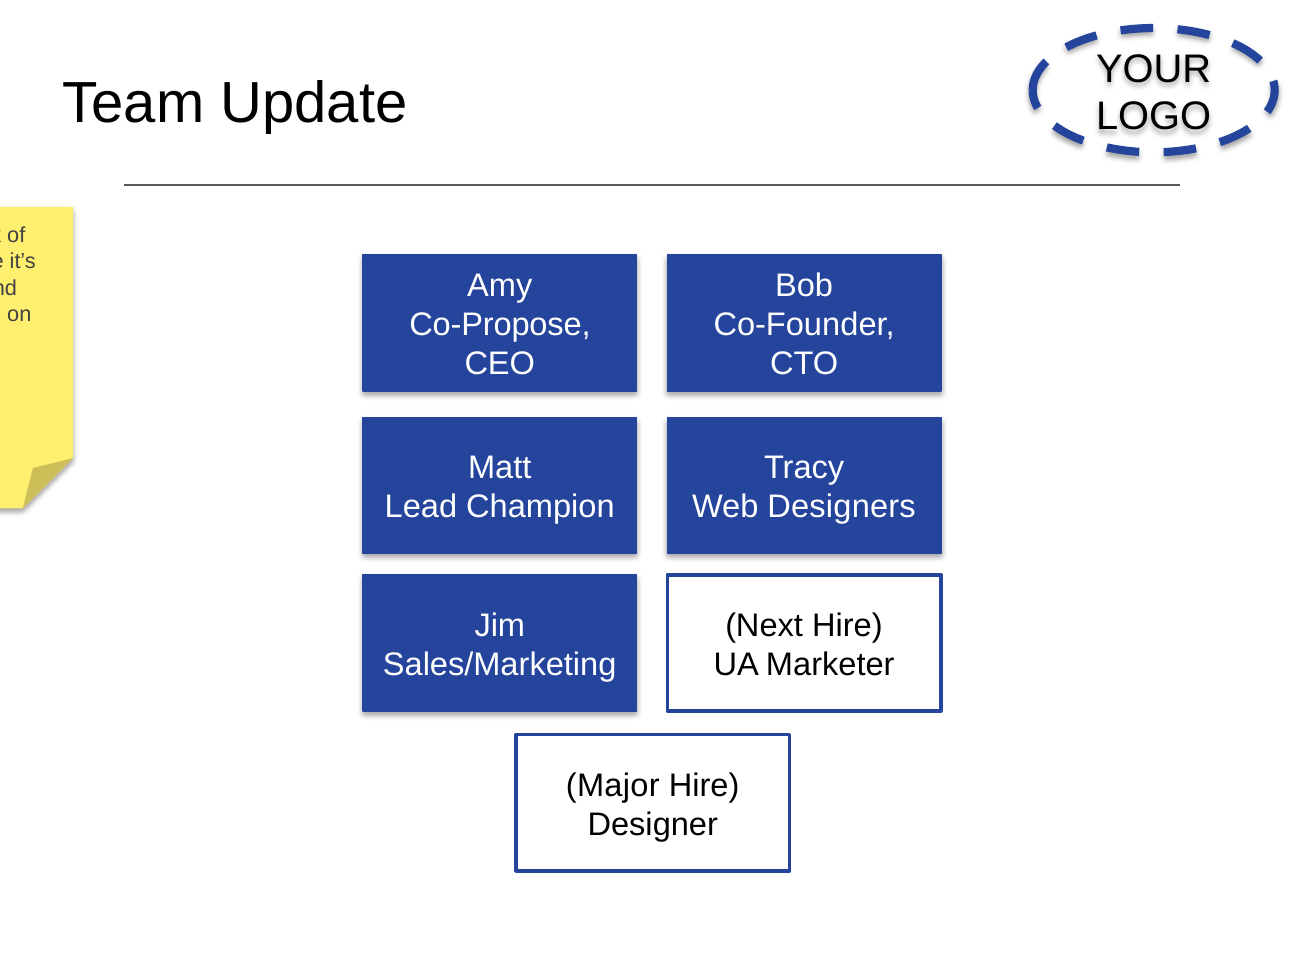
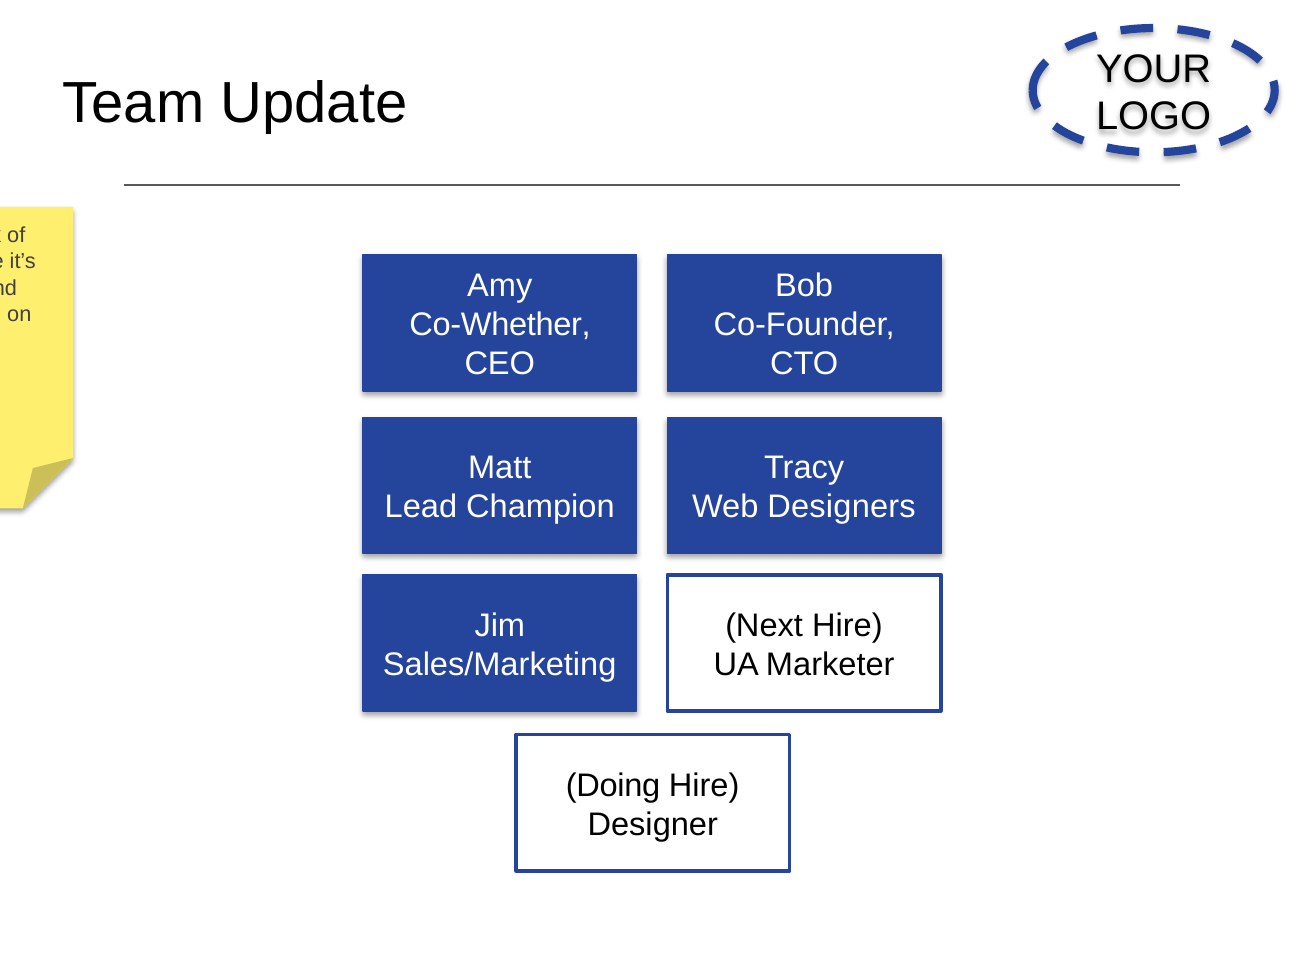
Co-Propose: Co-Propose -> Co-Whether
Major: Major -> Doing
